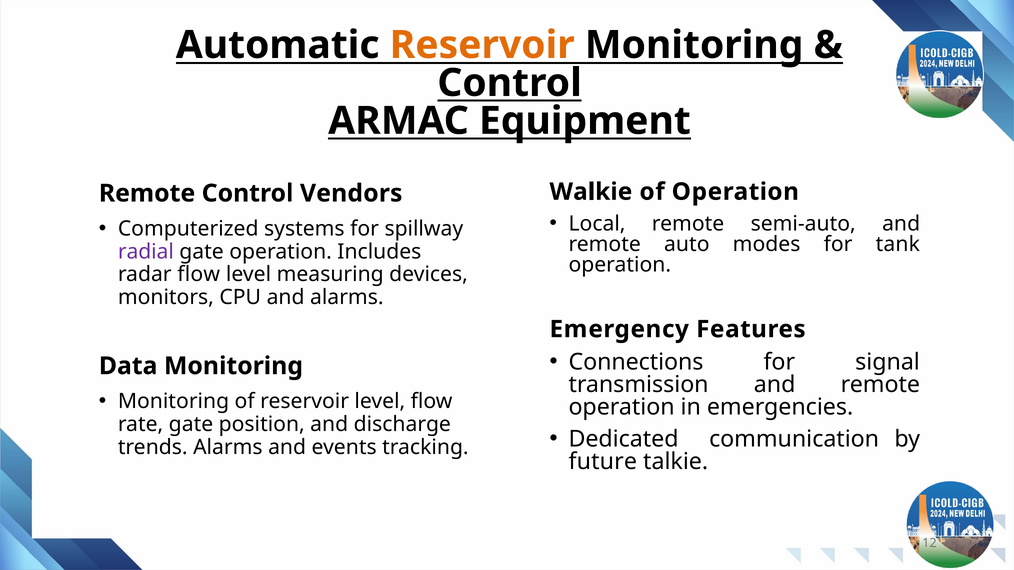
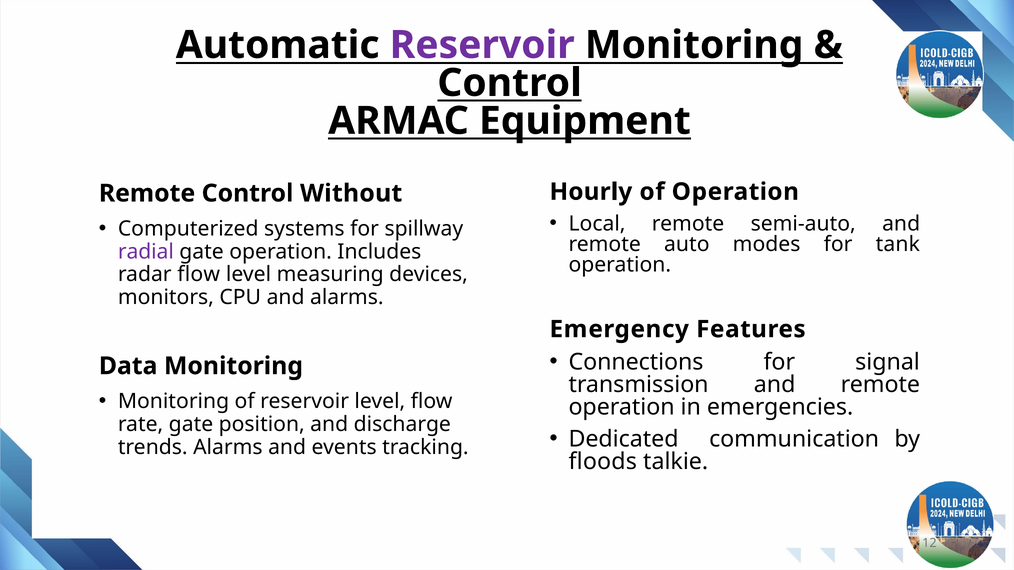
Reservoir at (482, 45) colour: orange -> purple
Walkie: Walkie -> Hourly
Vendors: Vendors -> Without
future: future -> floods
